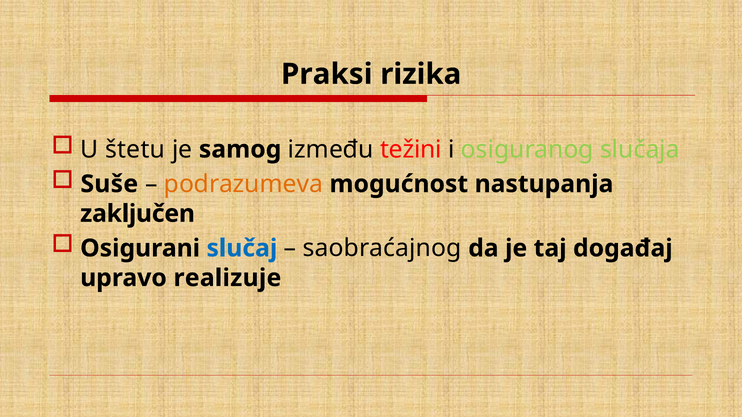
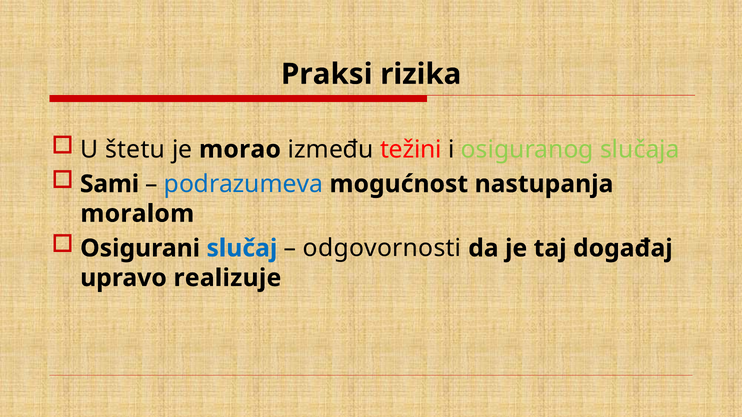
samog: samog -> morao
Suše: Suše -> Sami
podrazumeva colour: orange -> blue
zaključen: zaključen -> moralom
saobraćajnog: saobraćajnog -> odgovornosti
